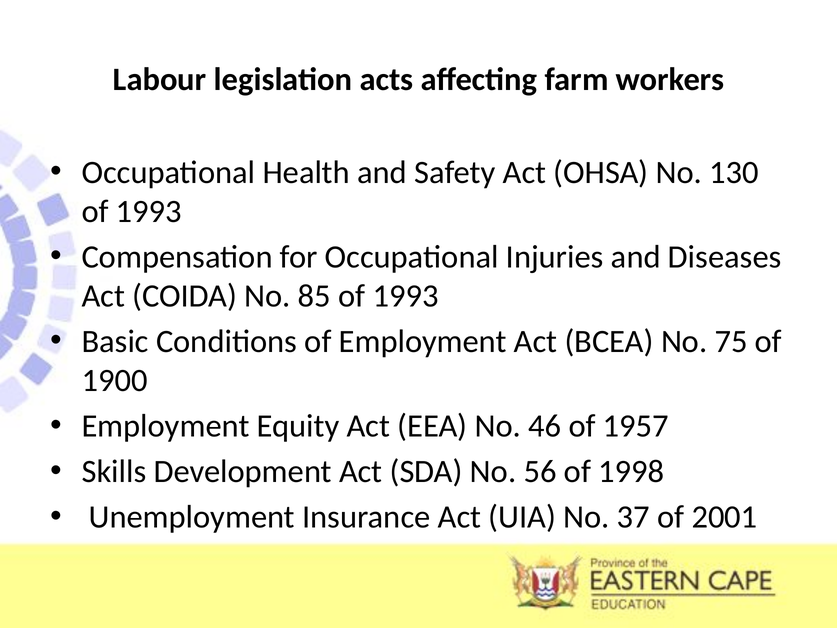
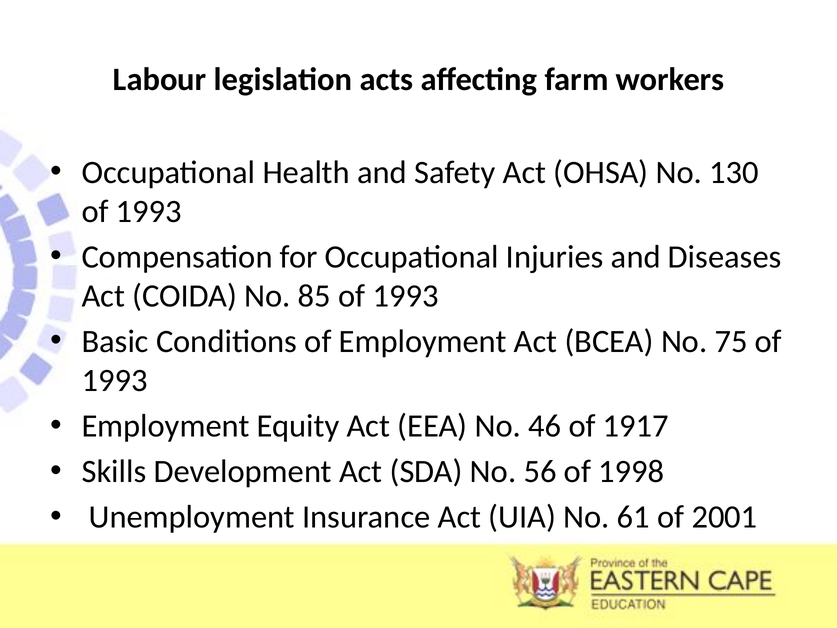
1900 at (115, 380): 1900 -> 1993
1957: 1957 -> 1917
37: 37 -> 61
